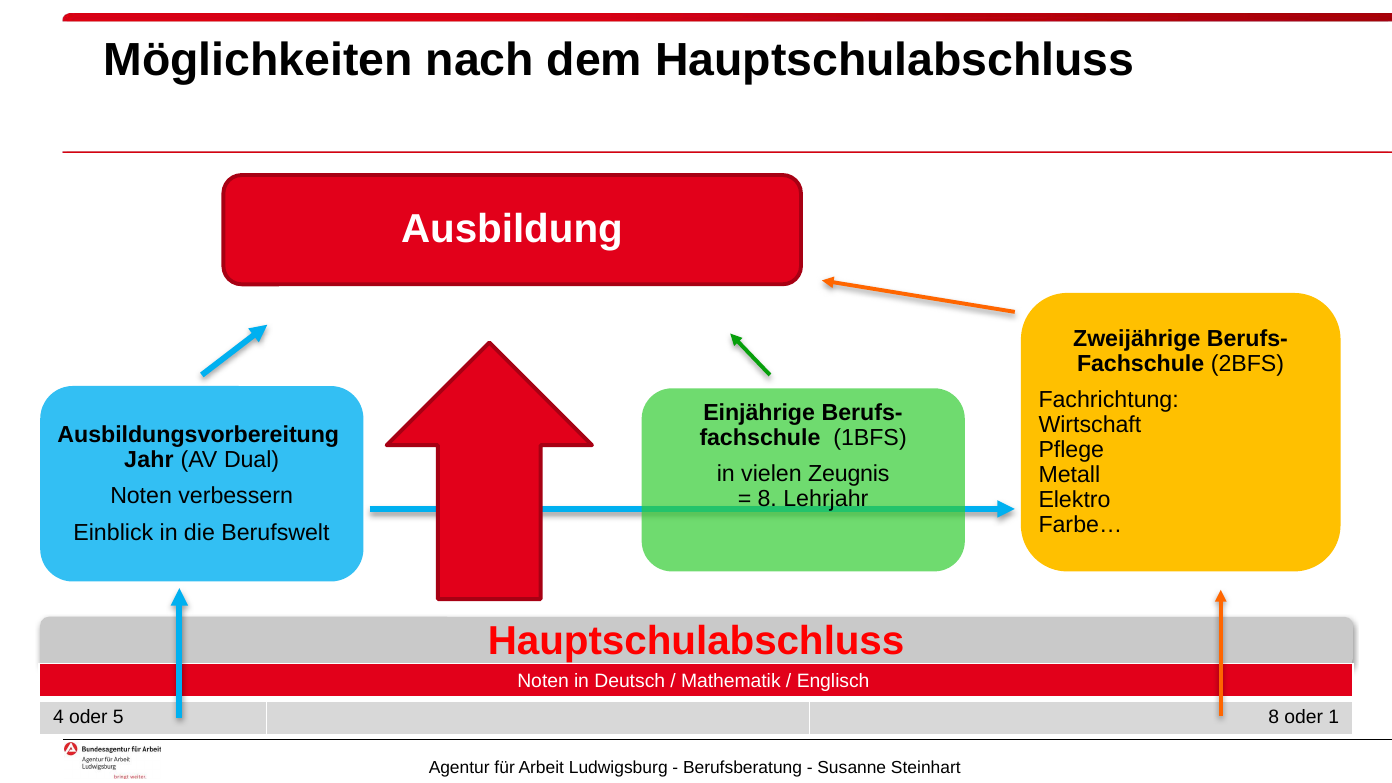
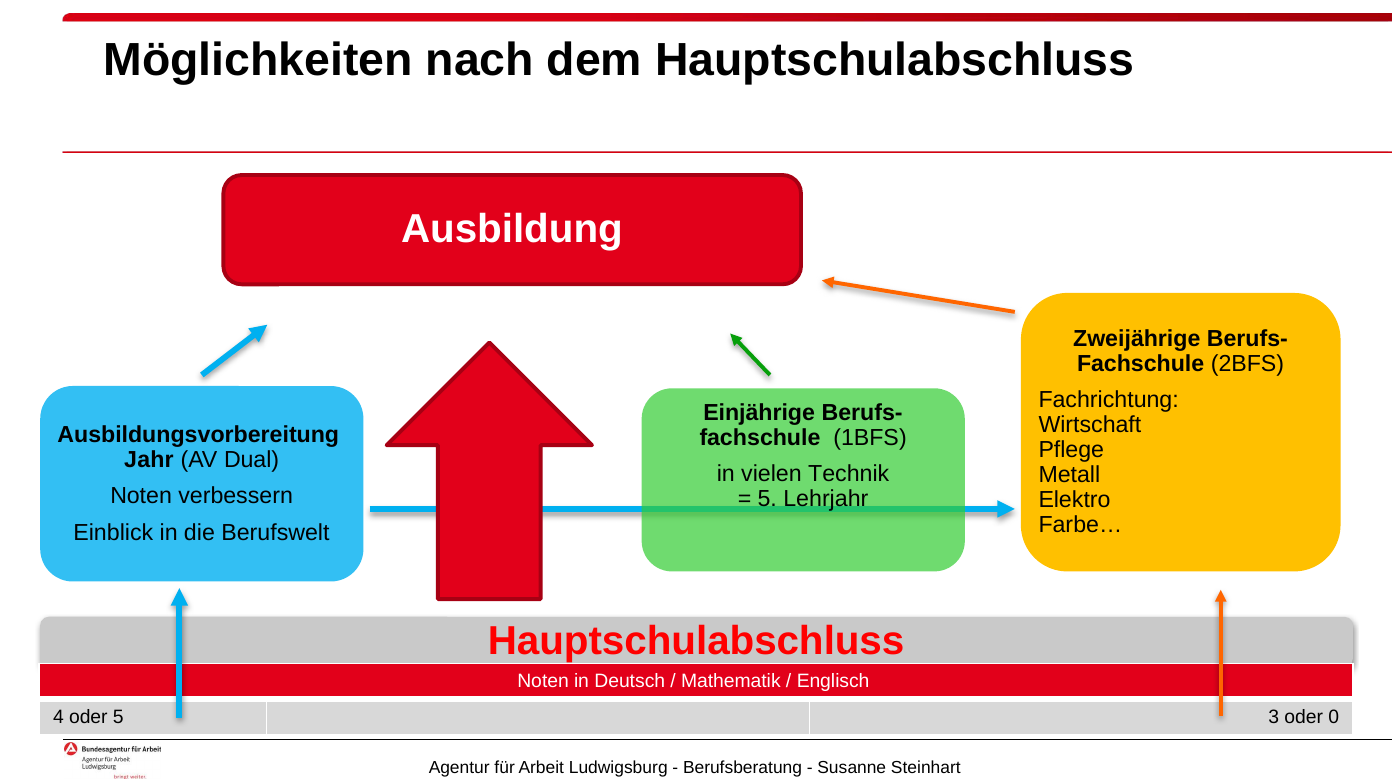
Zeugnis: Zeugnis -> Technik
8 at (767, 499): 8 -> 5
5 8: 8 -> 3
1: 1 -> 0
